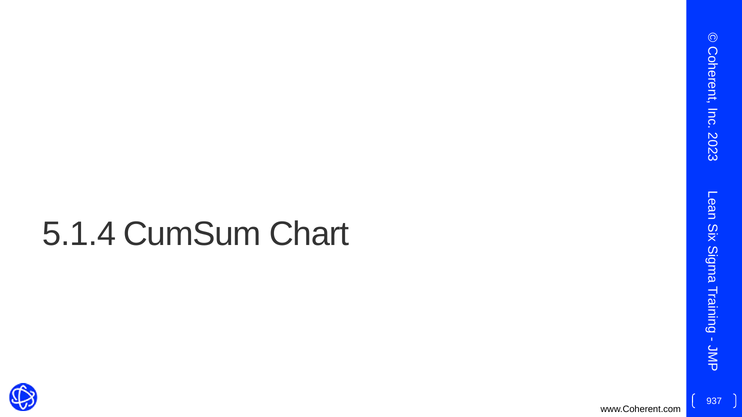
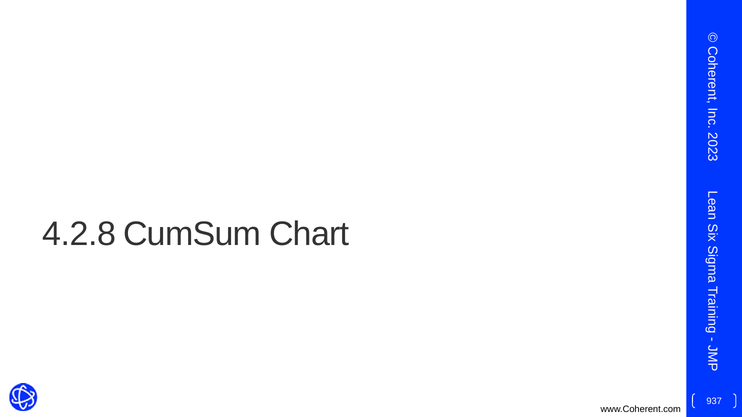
5.1.4: 5.1.4 -> 4.2.8
